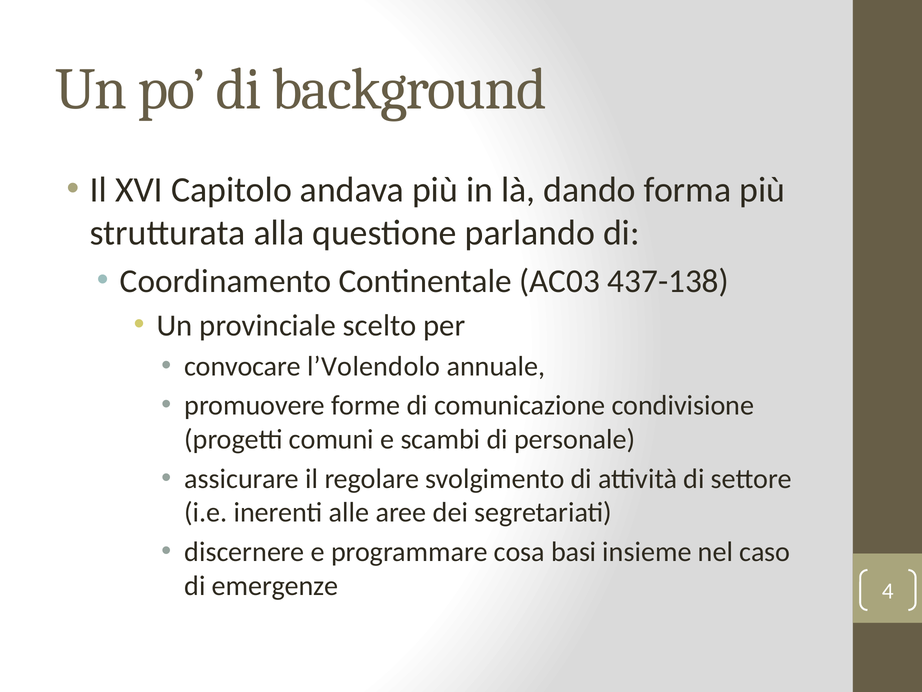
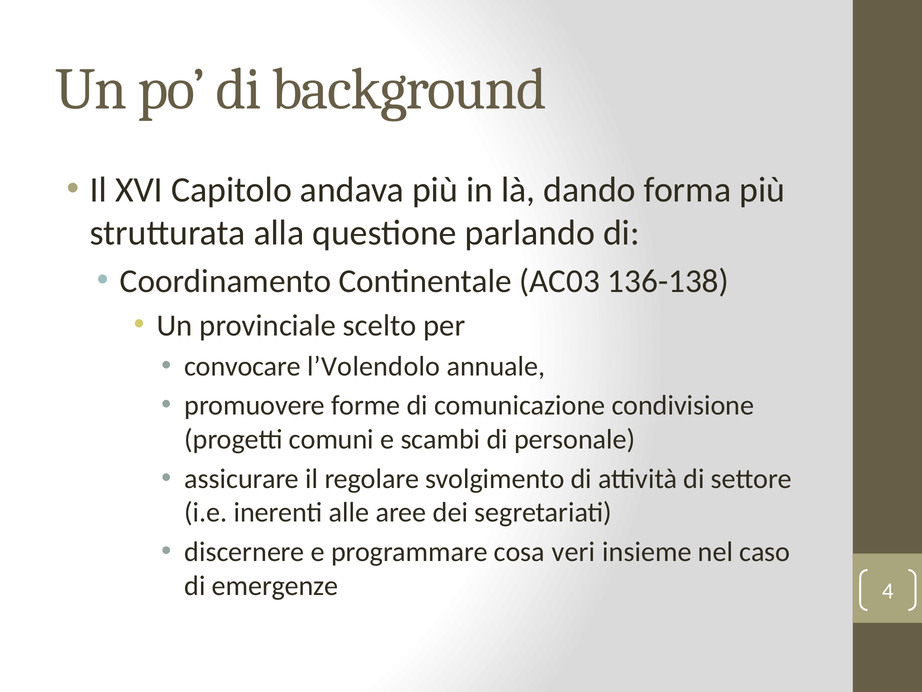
437-138: 437-138 -> 136-138
basi: basi -> veri
